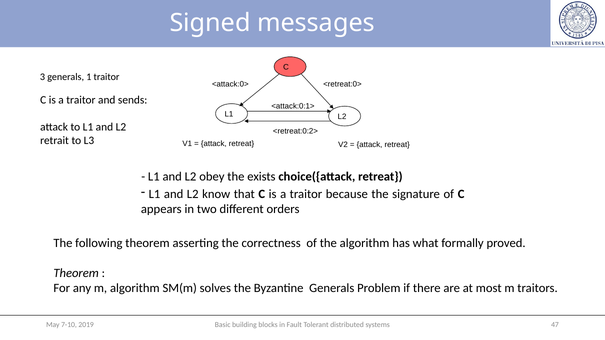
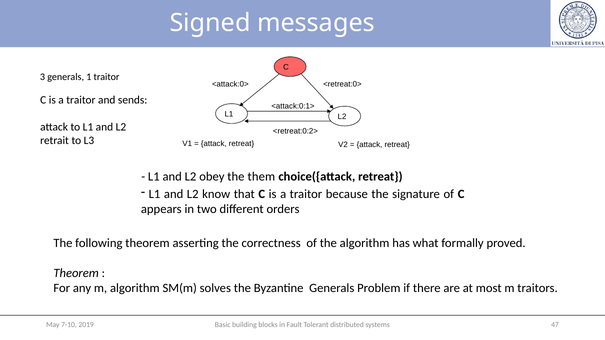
exists: exists -> them
